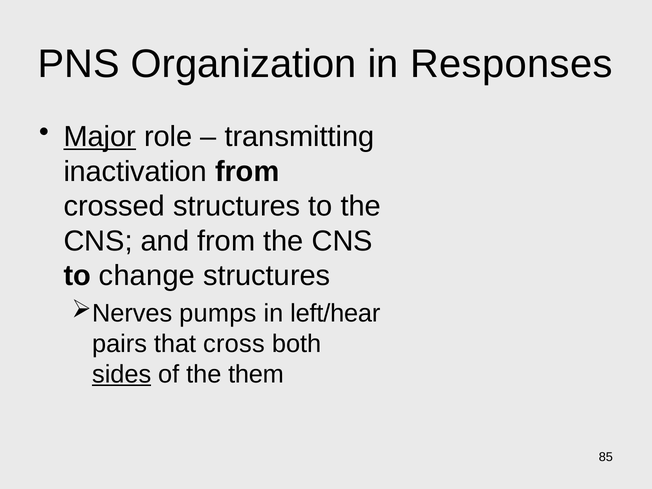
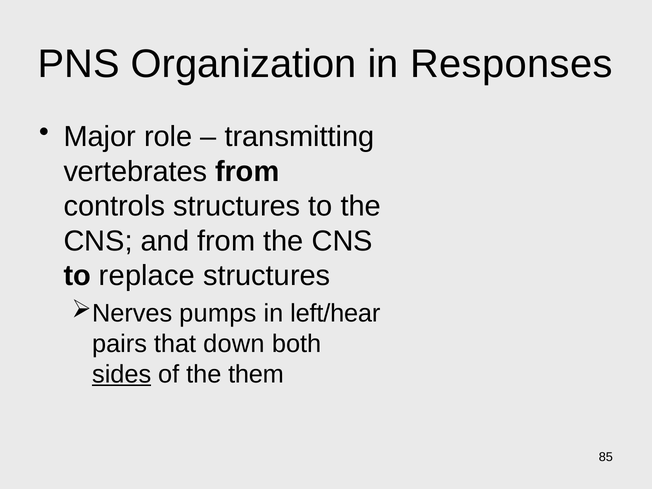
Major underline: present -> none
inactivation: inactivation -> vertebrates
crossed: crossed -> controls
change: change -> replace
cross: cross -> down
